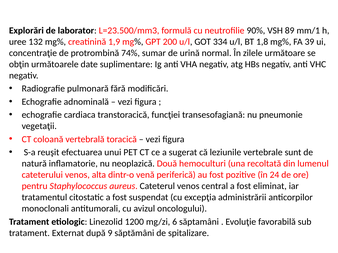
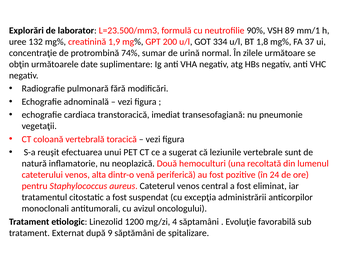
39: 39 -> 37
funcţiei: funcţiei -> imediat
6: 6 -> 4
